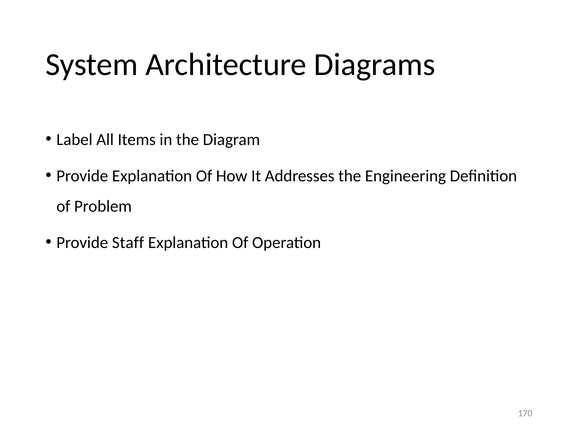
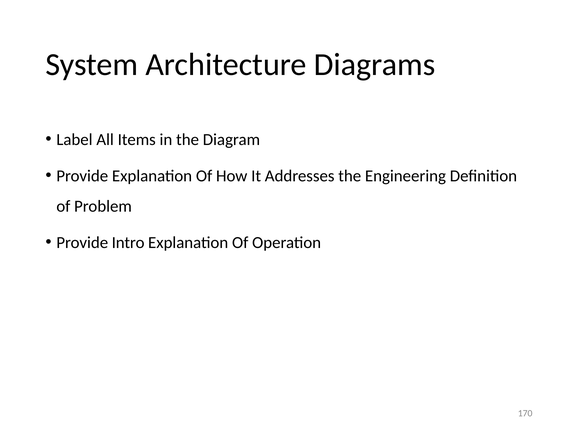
Staff: Staff -> Intro
